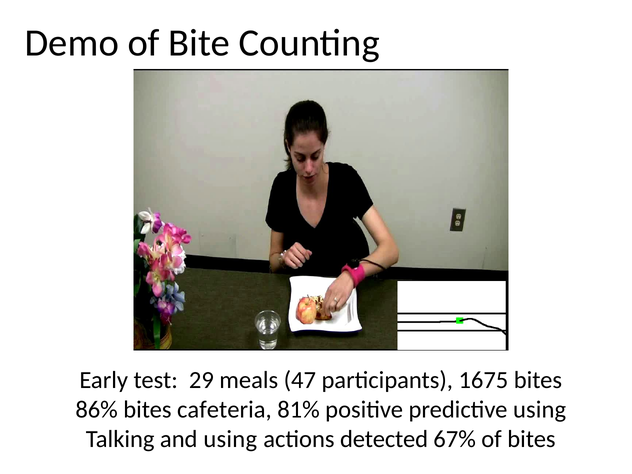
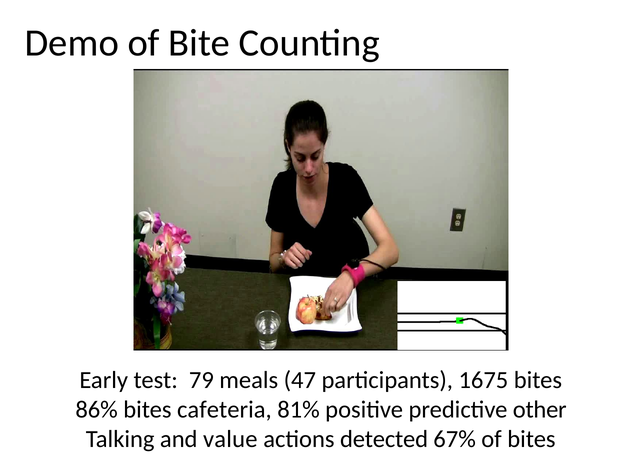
29: 29 -> 79
predictive using: using -> other
and using: using -> value
